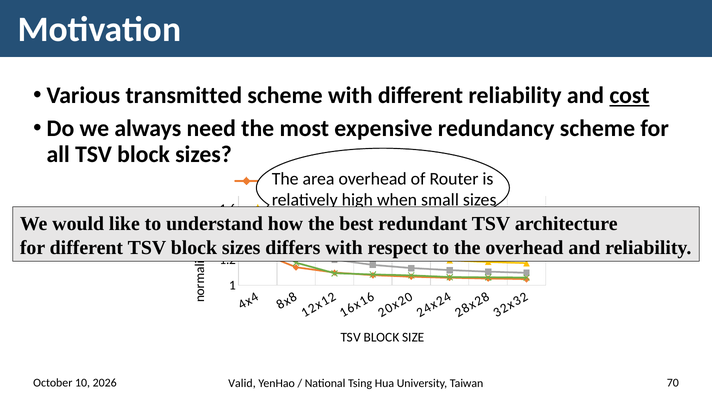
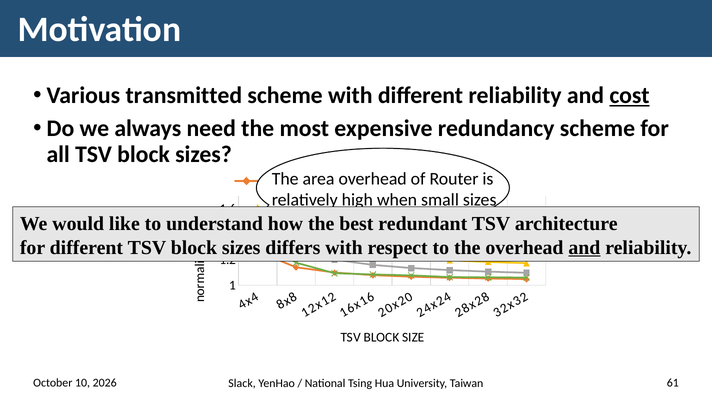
and at (584, 247) underline: none -> present
Valid: Valid -> Slack
70: 70 -> 61
